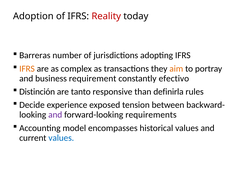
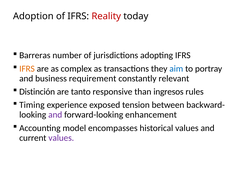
aim colour: orange -> blue
efectivo: efectivo -> relevant
definirla: definirla -> ingresos
Decide: Decide -> Timing
requirements: requirements -> enhancement
values at (61, 138) colour: blue -> purple
